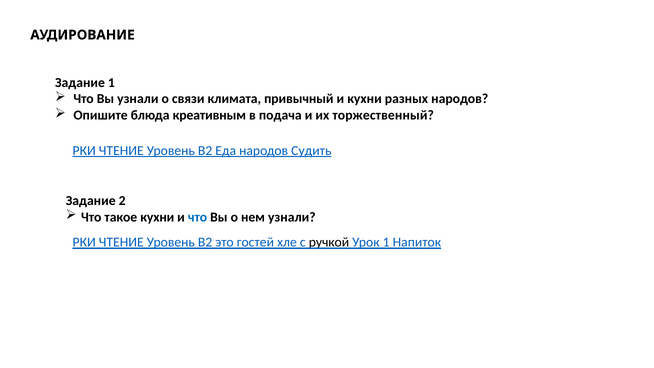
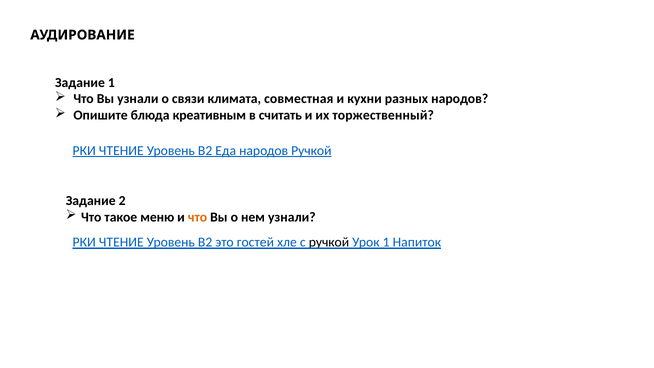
привычный: привычный -> совместная
подача: подача -> считать
народов Судить: Судить -> Ручкой
такое кухни: кухни -> меню
что at (198, 217) colour: blue -> orange
